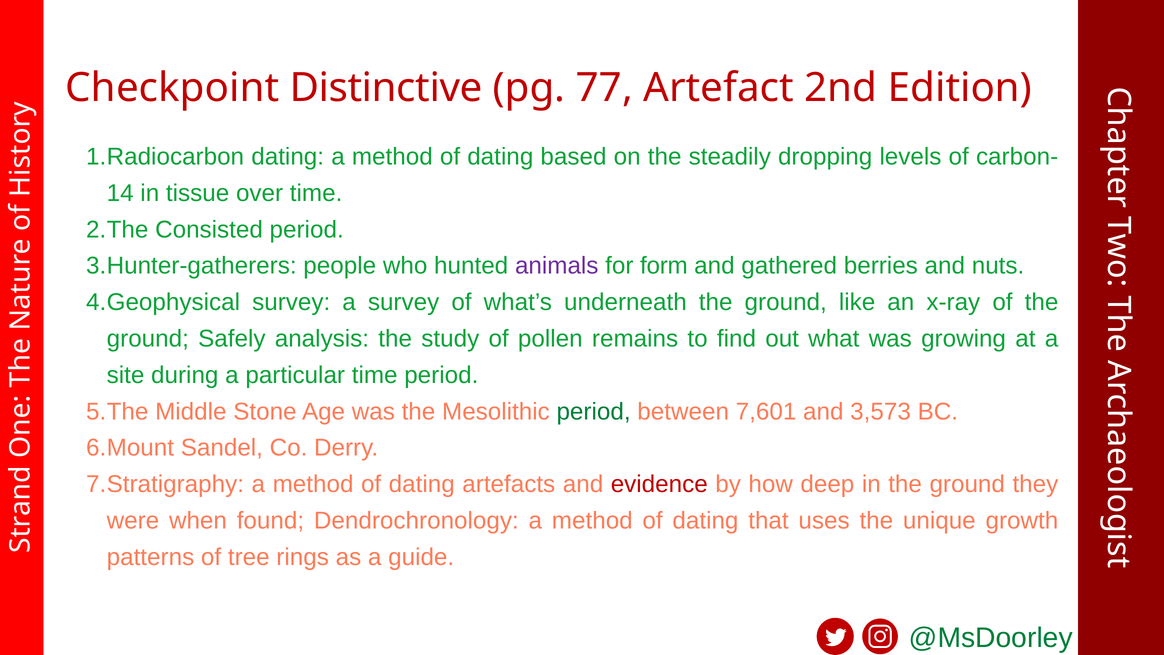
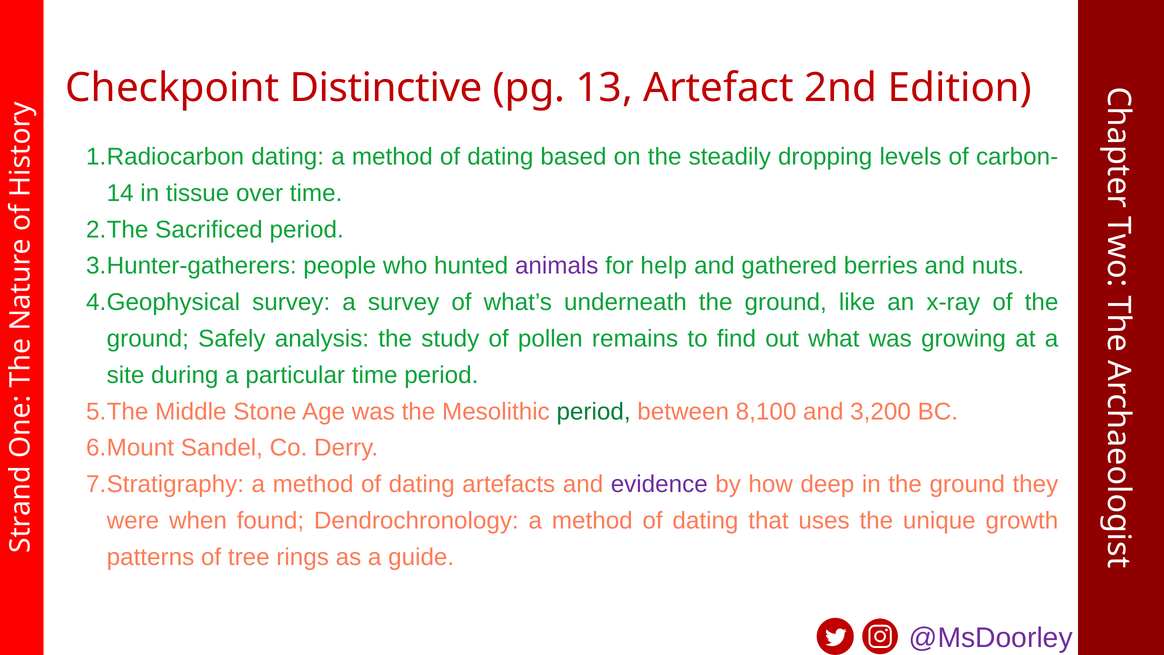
77: 77 -> 13
Consisted: Consisted -> Sacrificed
form: form -> help
7,601: 7,601 -> 8,100
3,573: 3,573 -> 3,200
evidence colour: red -> purple
@MsDoorley colour: green -> purple
